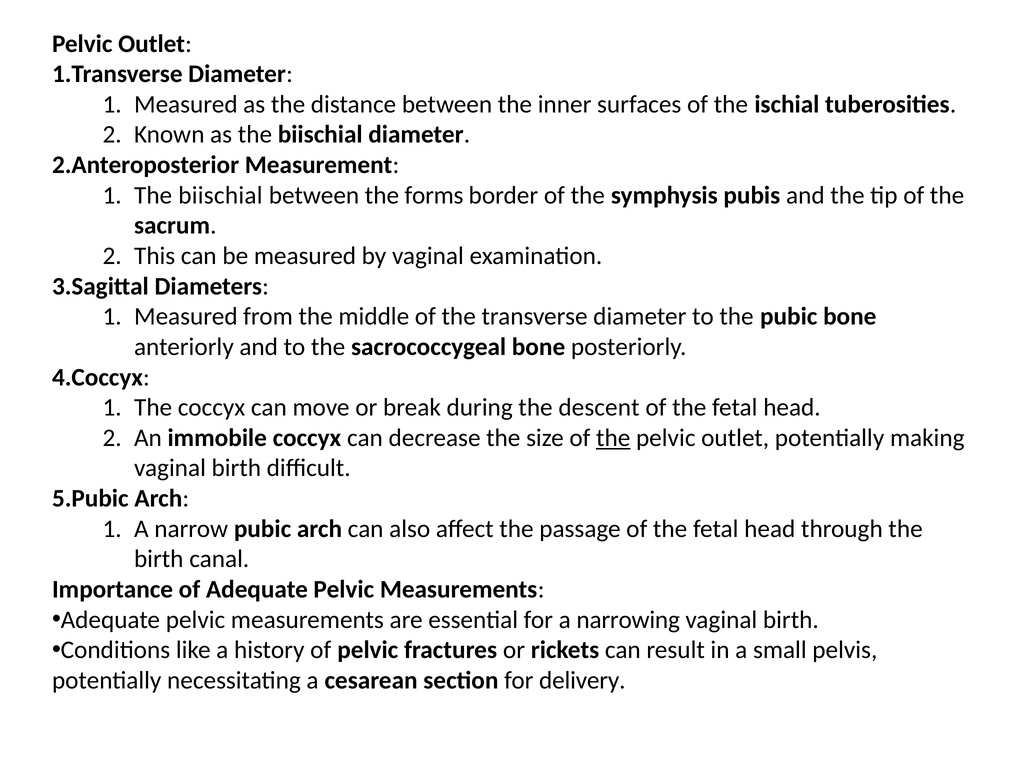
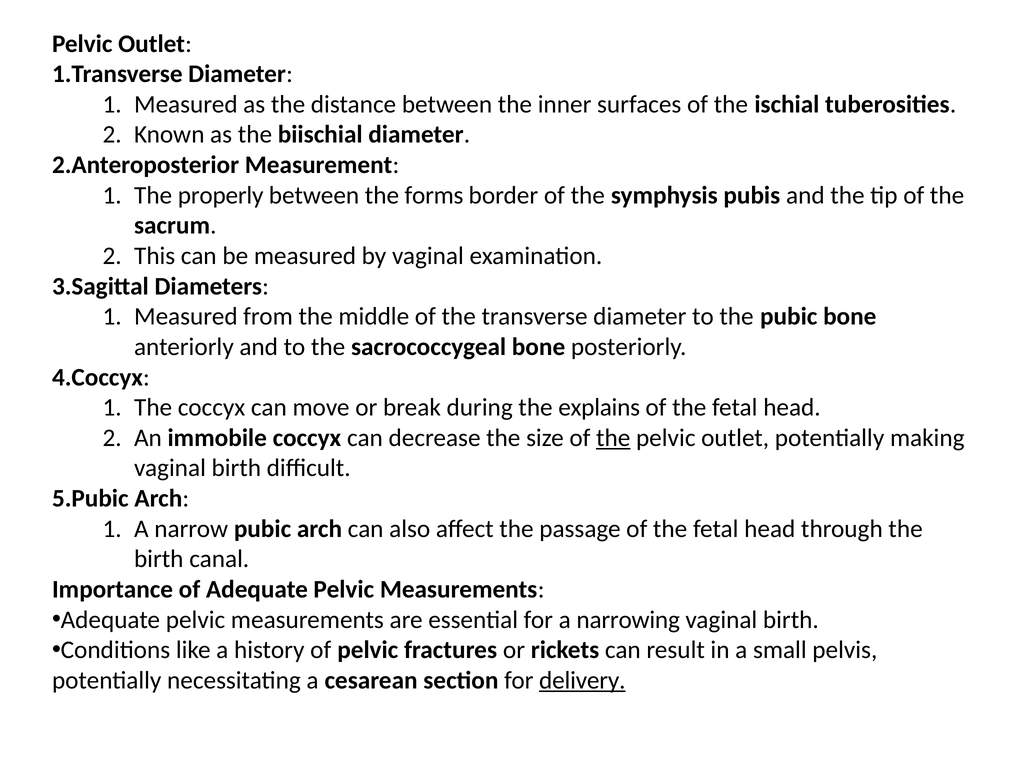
biischial at (220, 195): biischial -> properly
descent: descent -> explains
delivery underline: none -> present
